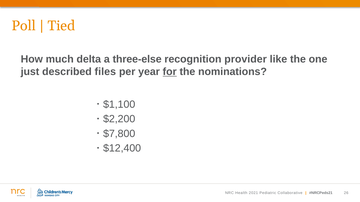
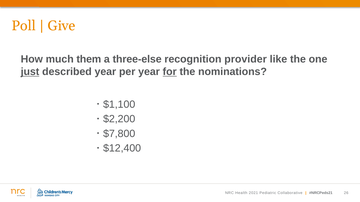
Tied: Tied -> Give
delta: delta -> them
just underline: none -> present
described files: files -> year
